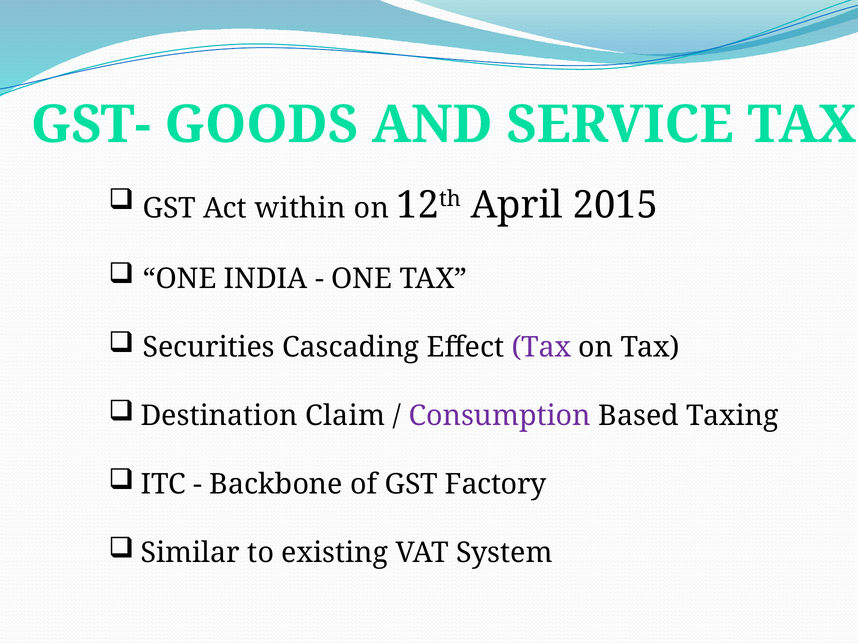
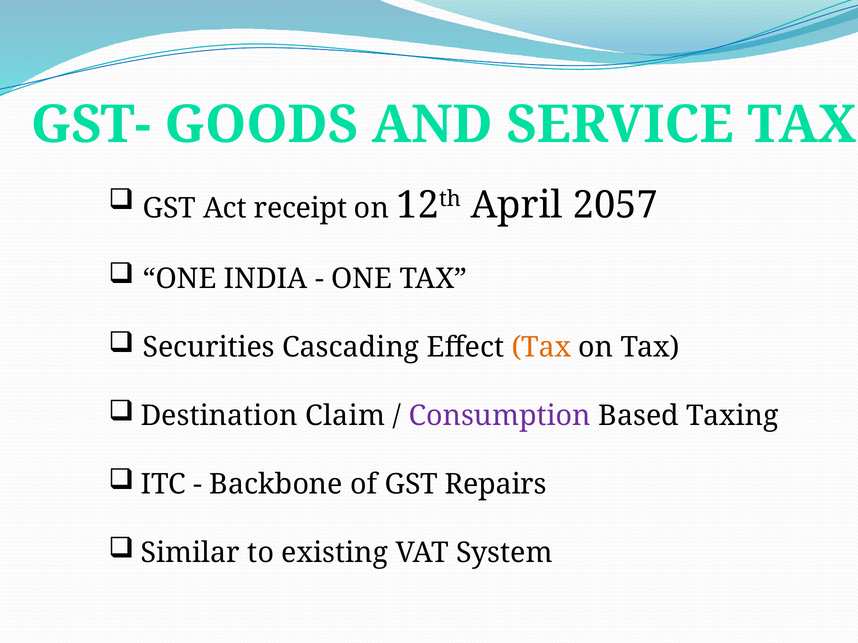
within: within -> receipt
2015: 2015 -> 2057
Tax at (541, 348) colour: purple -> orange
Factory: Factory -> Repairs
